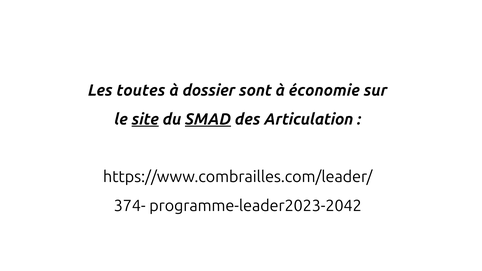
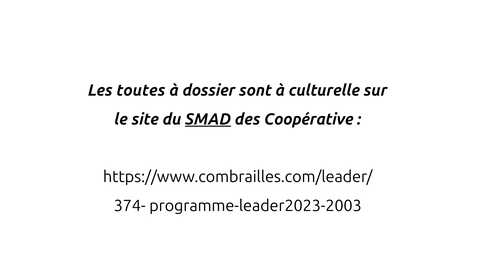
économie: économie -> culturelle
site underline: present -> none
Articulation: Articulation -> Coopérative
programme-leader2023-2042: programme-leader2023-2042 -> programme-leader2023-2003
